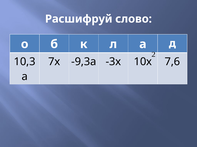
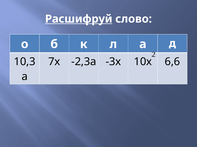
Расшифруй underline: none -> present
-9,3а: -9,3а -> -2,3а
7,6: 7,6 -> 6,6
